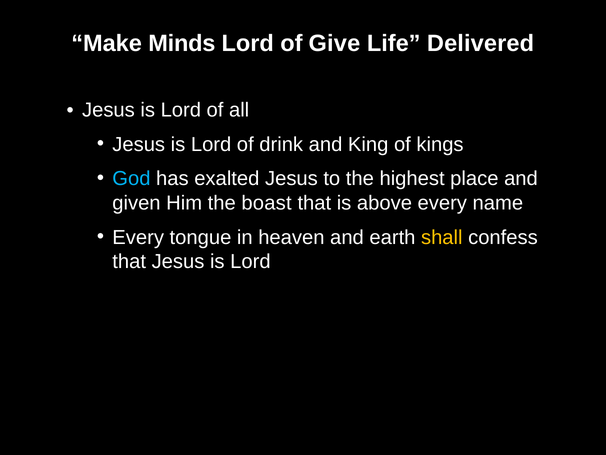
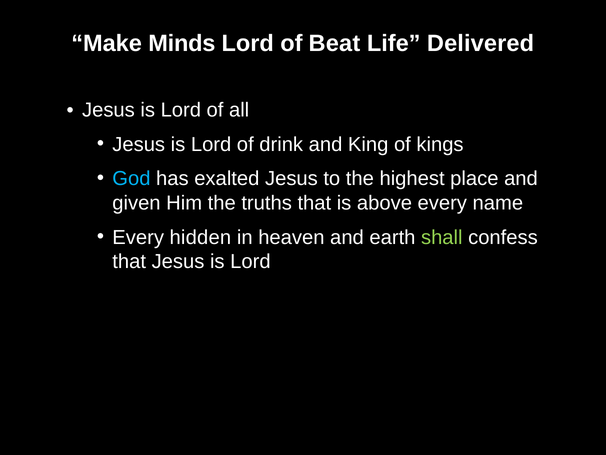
Give: Give -> Beat
boast: boast -> truths
tongue: tongue -> hidden
shall colour: yellow -> light green
